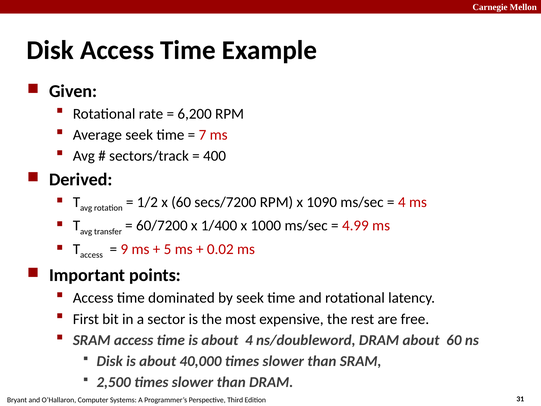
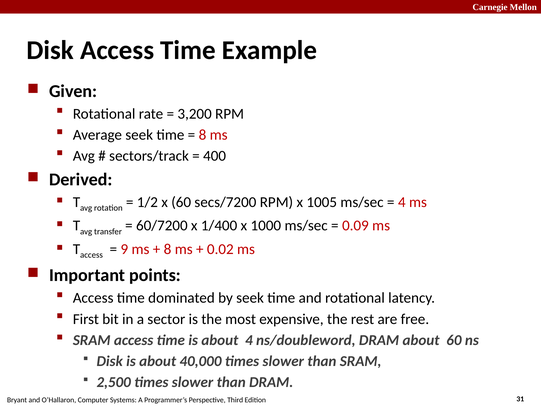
6,200: 6,200 -> 3,200
7 at (203, 135): 7 -> 8
1090: 1090 -> 1005
4.99: 4.99 -> 0.09
5 at (168, 249): 5 -> 8
